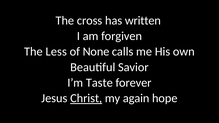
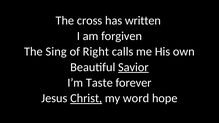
Less: Less -> Sing
None: None -> Right
Savior underline: none -> present
again: again -> word
